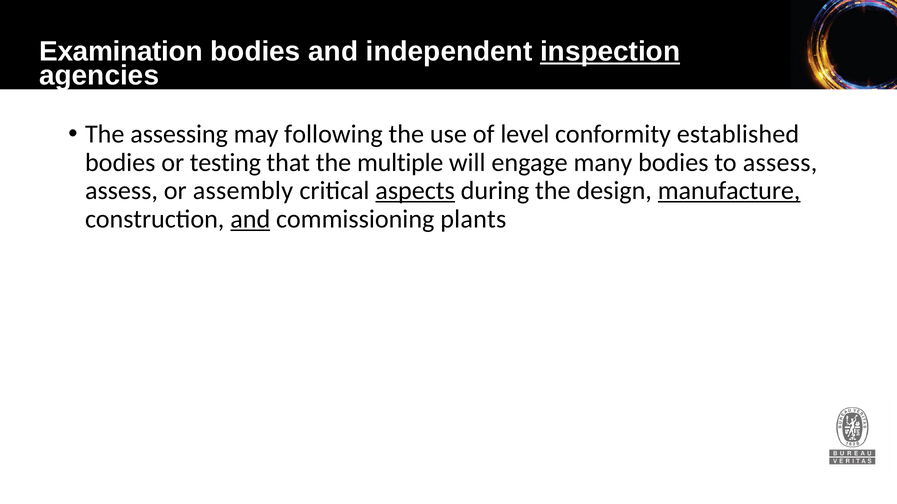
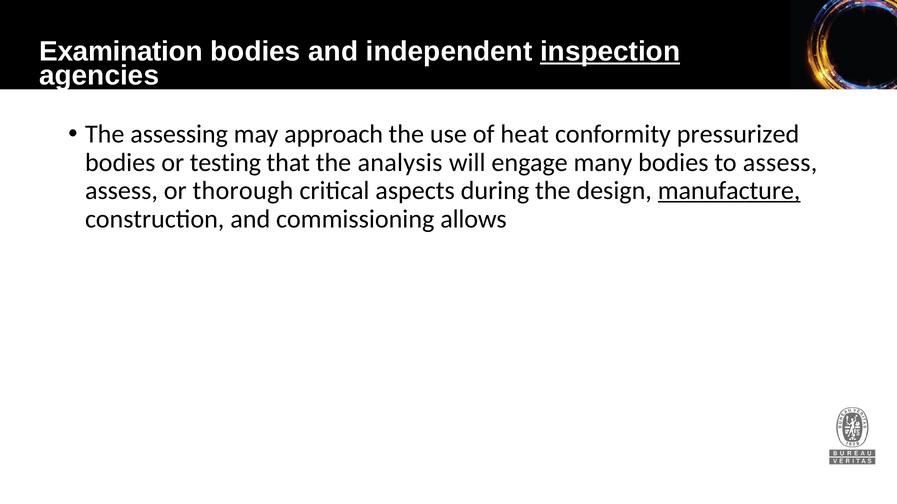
following: following -> approach
level: level -> heat
established: established -> pressurized
multiple: multiple -> analysis
assembly: assembly -> thorough
aspects underline: present -> none
and at (250, 219) underline: present -> none
plants: plants -> allows
